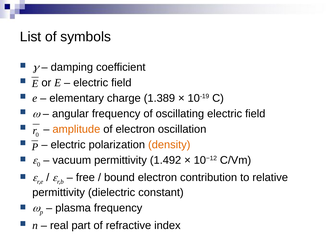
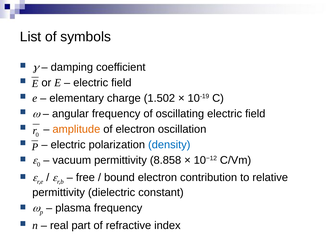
1.389: 1.389 -> 1.502
density colour: orange -> blue
1.492: 1.492 -> 8.858
